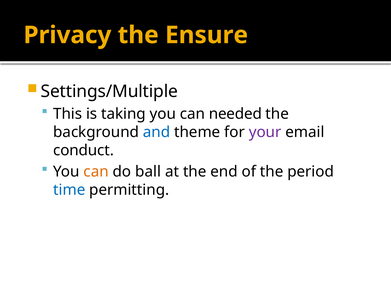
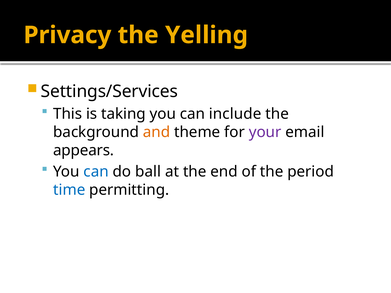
Ensure: Ensure -> Yelling
Settings/Multiple: Settings/Multiple -> Settings/Services
needed: needed -> include
and colour: blue -> orange
conduct: conduct -> appears
can at (96, 172) colour: orange -> blue
